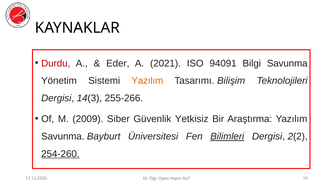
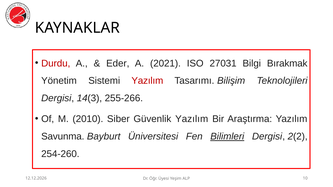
94091: 94091 -> 27031
Bilgi Savunma: Savunma -> Bırakmak
Yazılım at (147, 81) colour: orange -> red
2009: 2009 -> 2010
Güvenlik Yetkisiz: Yetkisiz -> Yazılım
254-260 underline: present -> none
